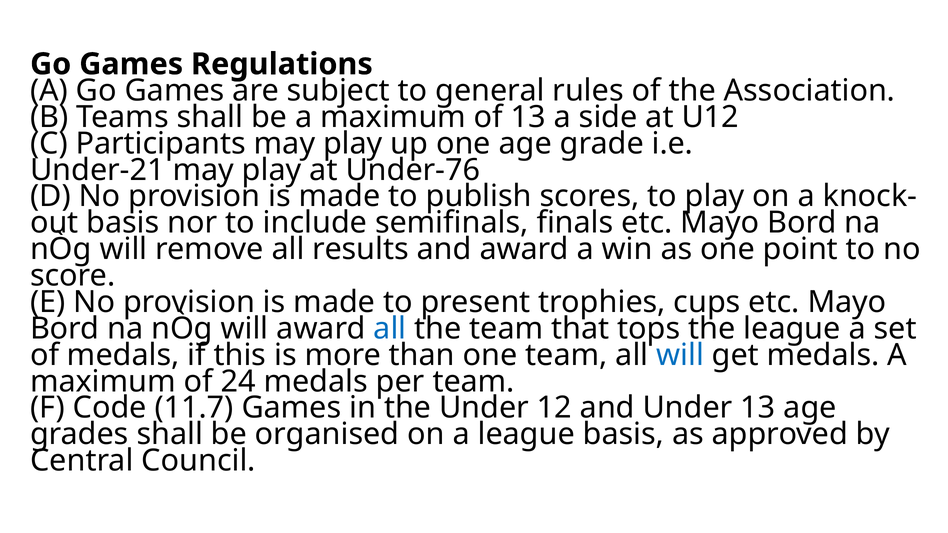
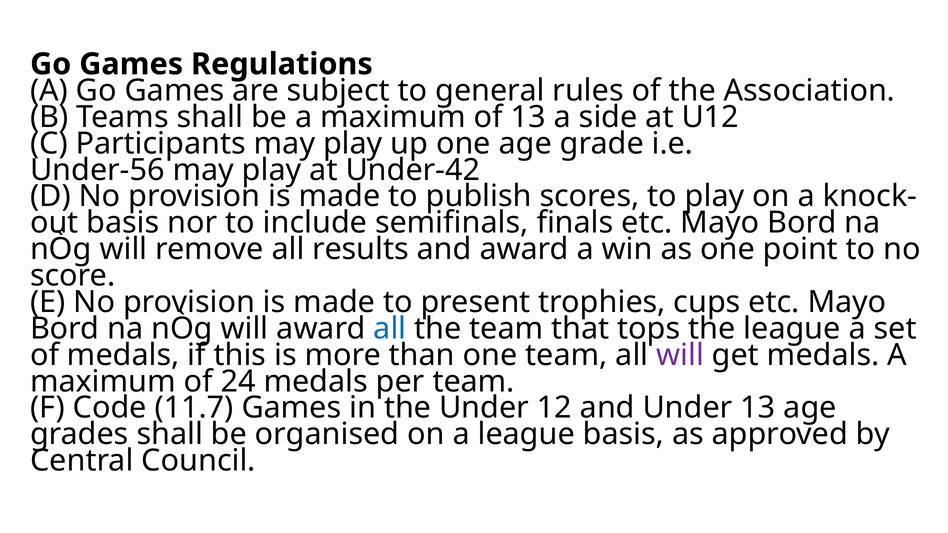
Under-21: Under-21 -> Under-56
Under-76: Under-76 -> Under-42
will at (680, 355) colour: blue -> purple
